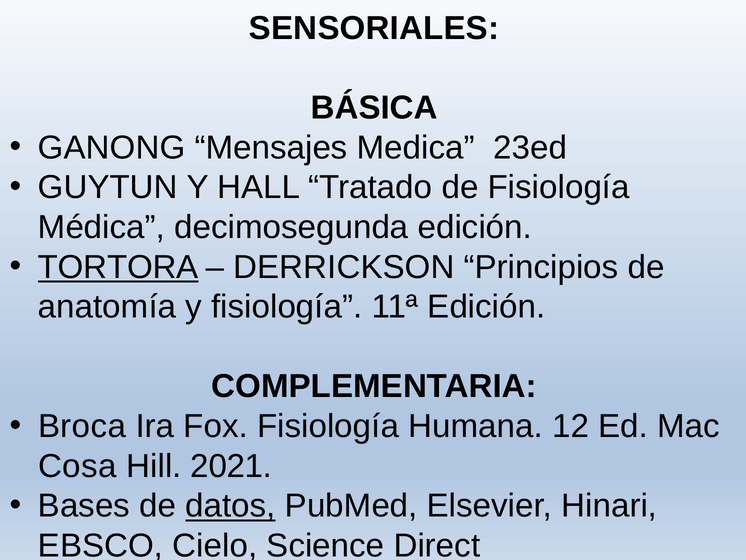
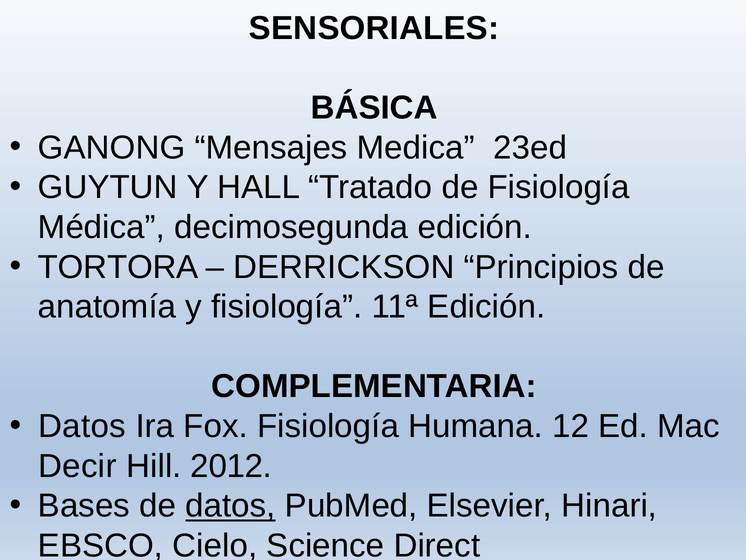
TORTORA underline: present -> none
Broca at (82, 426): Broca -> Datos
Cosa: Cosa -> Decir
2021: 2021 -> 2012
